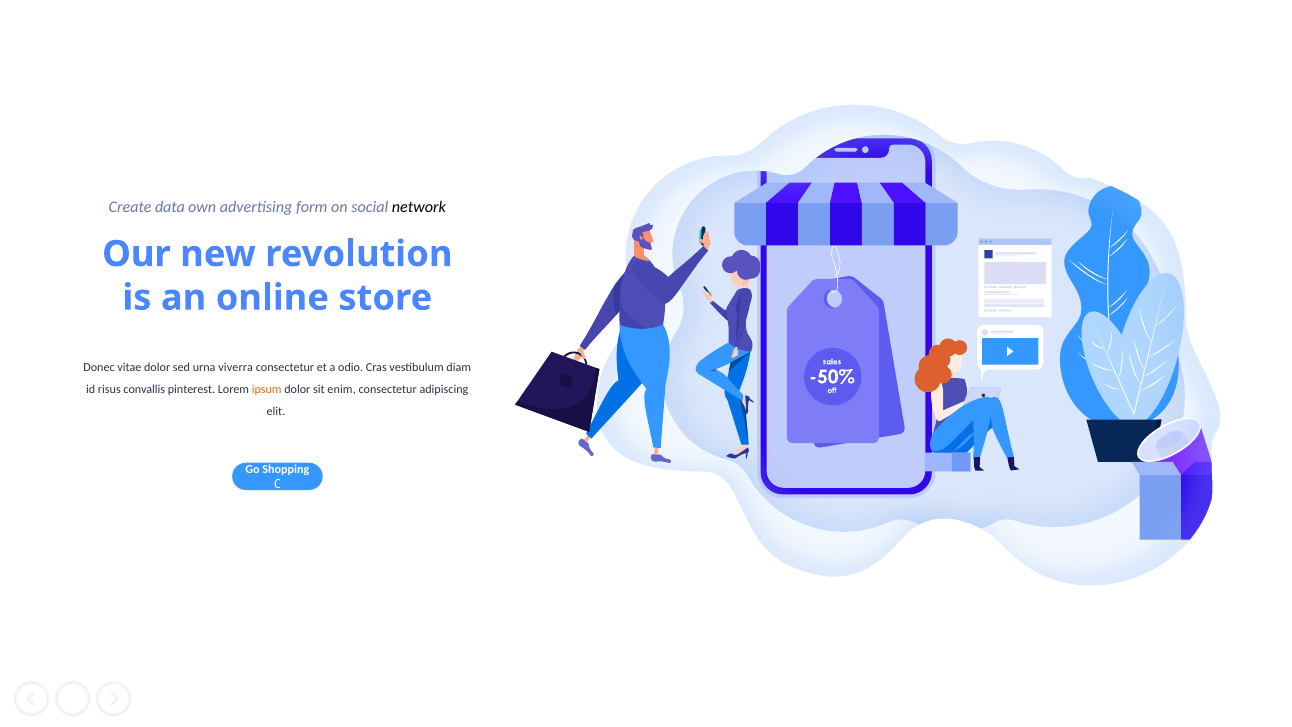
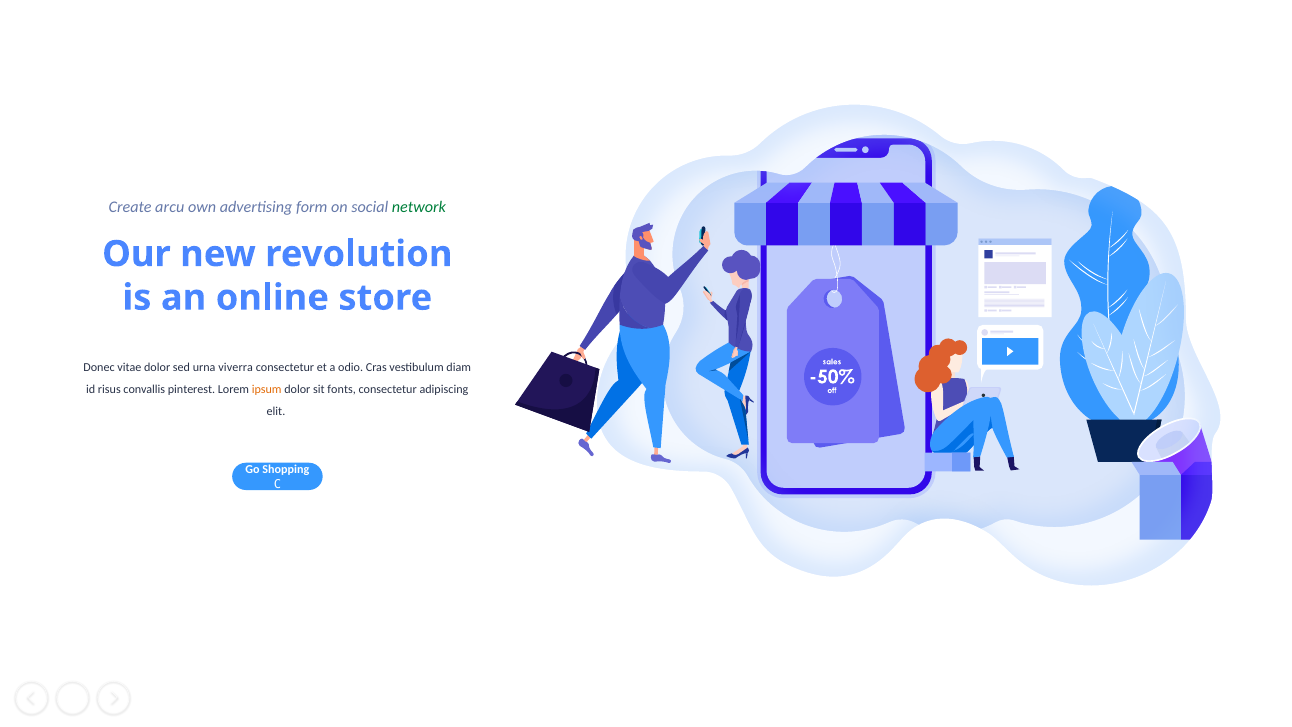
data: data -> arcu
network colour: black -> green
enim: enim -> fonts
